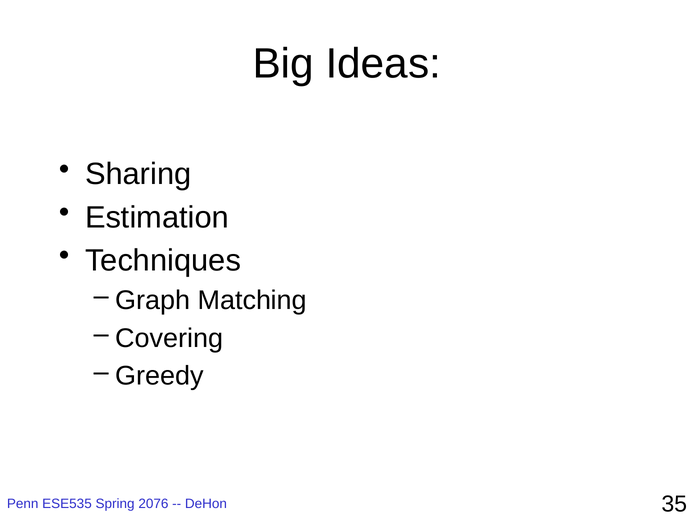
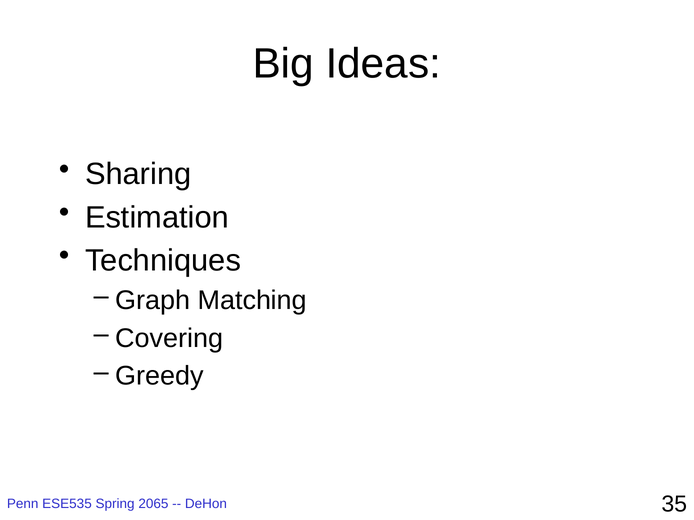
2076: 2076 -> 2065
